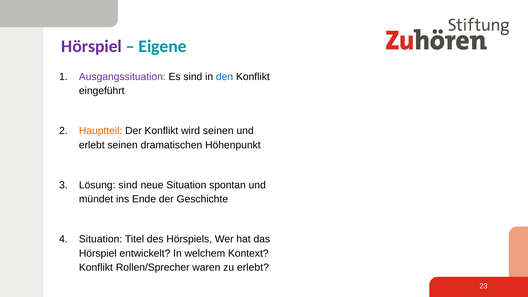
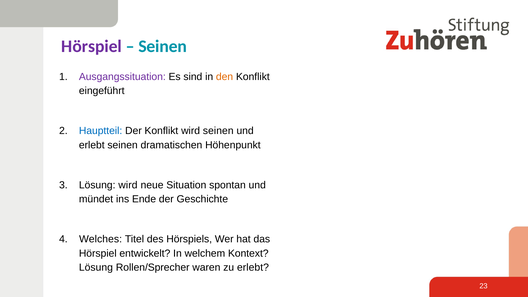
Eigene at (163, 46): Eigene -> Seinen
den colour: blue -> orange
Hauptteil colour: orange -> blue
Lösung sind: sind -> wird
Situation at (101, 239): Situation -> Welches
Konflikt at (96, 268): Konflikt -> Lösung
